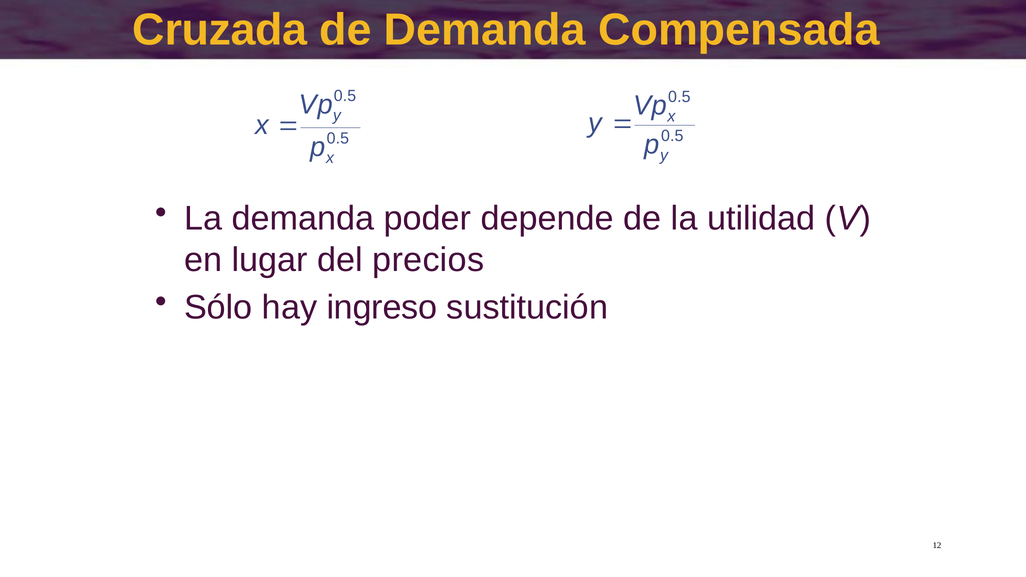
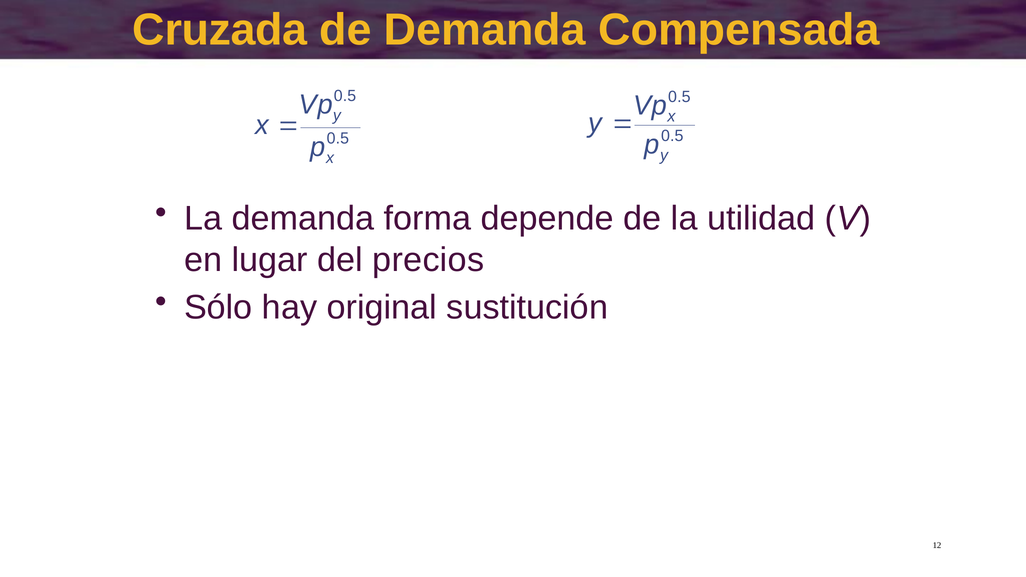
poder: poder -> forma
ingreso: ingreso -> original
